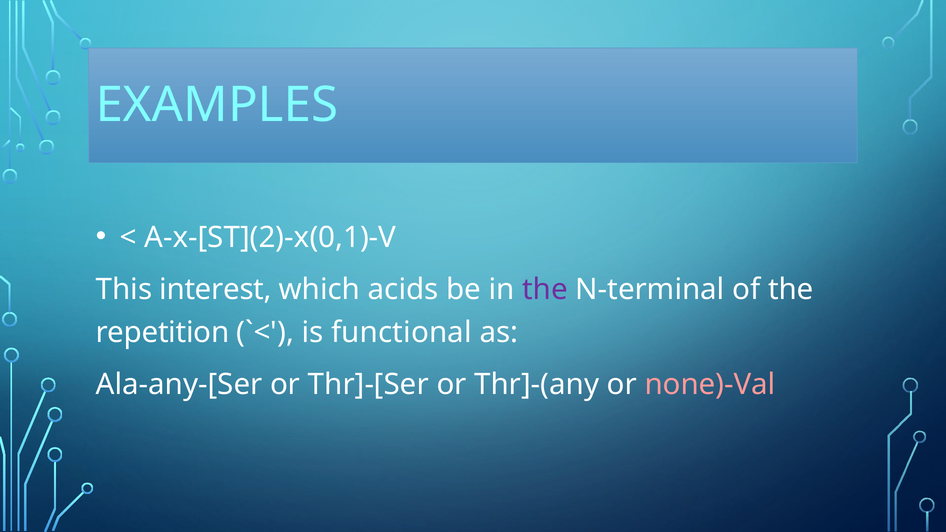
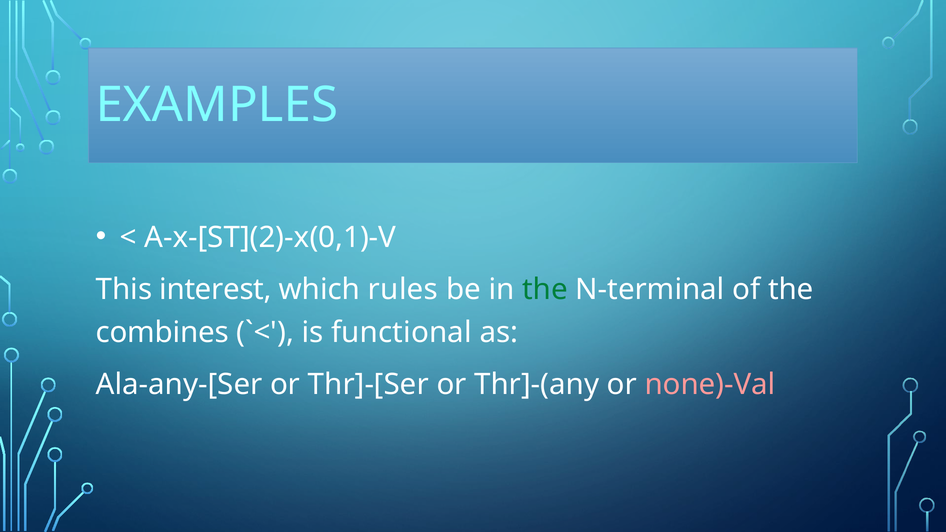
acids: acids -> rules
the at (545, 290) colour: purple -> green
repetition: repetition -> combines
